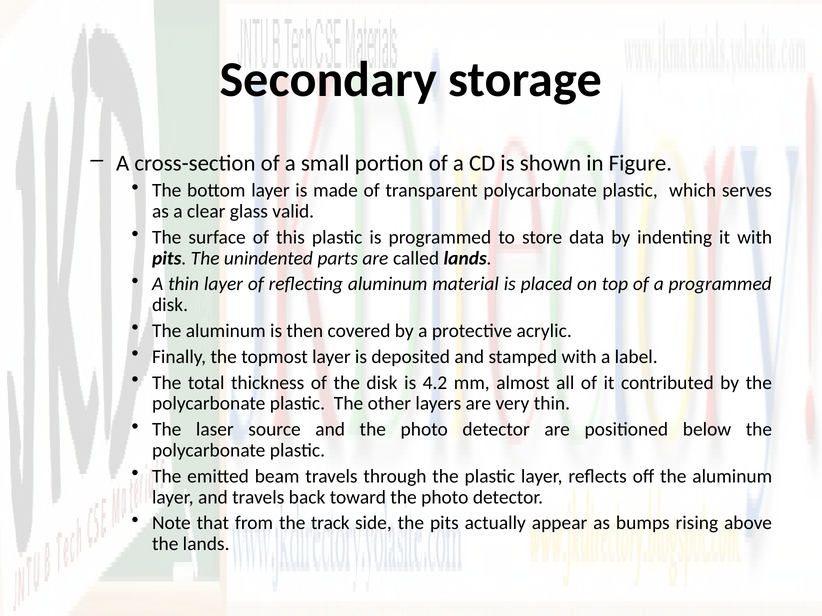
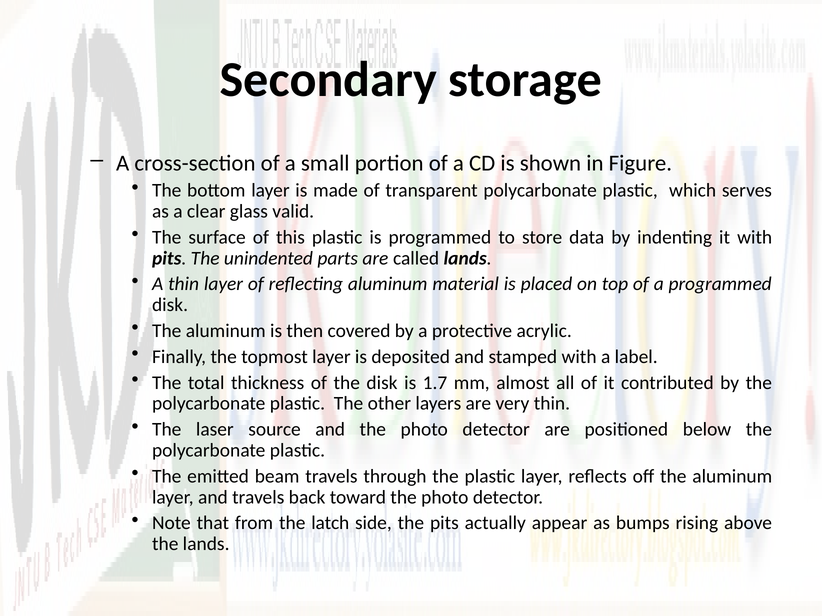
4.2: 4.2 -> 1.7
track: track -> latch
